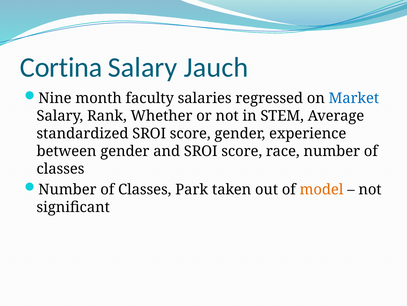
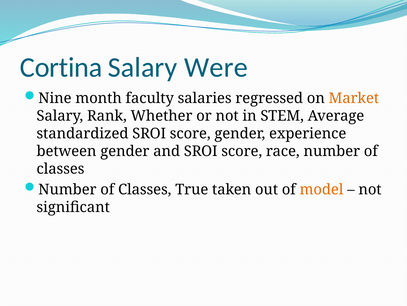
Jauch: Jauch -> Were
Market colour: blue -> orange
Park: Park -> True
